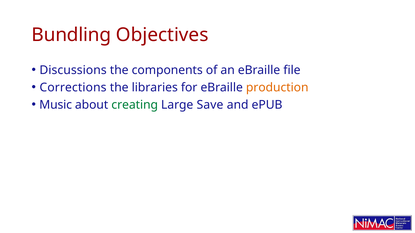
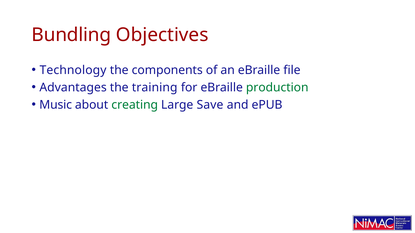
Discussions: Discussions -> Technology
Corrections: Corrections -> Advantages
libraries: libraries -> training
production colour: orange -> green
